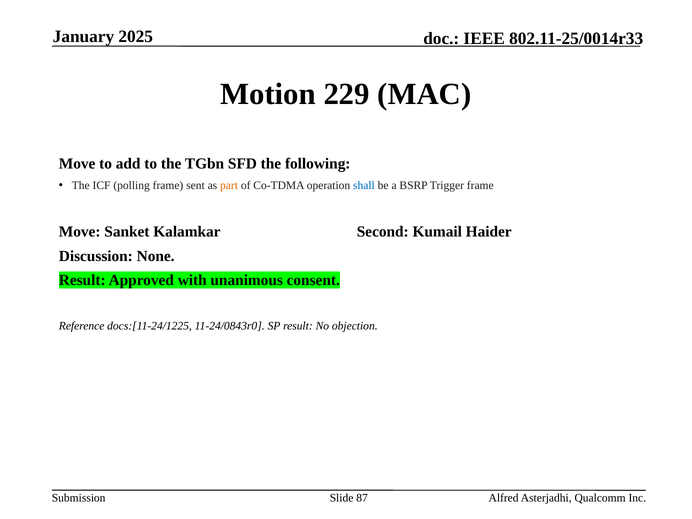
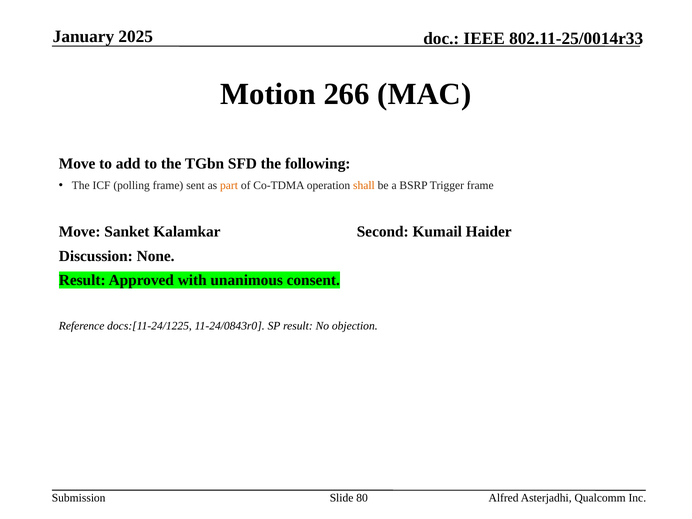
229: 229 -> 266
shall colour: blue -> orange
87: 87 -> 80
